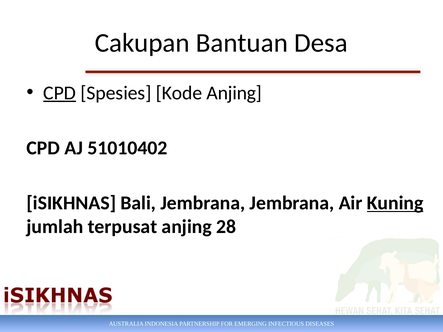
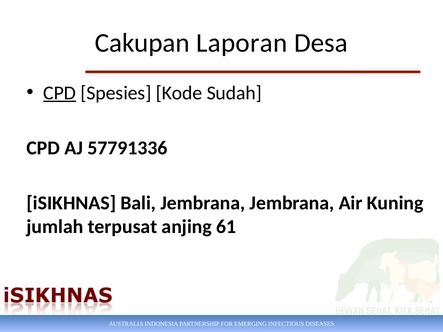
Bantuan: Bantuan -> Laporan
Kode Anjing: Anjing -> Sudah
51010402: 51010402 -> 57791336
Kuning underline: present -> none
28: 28 -> 61
